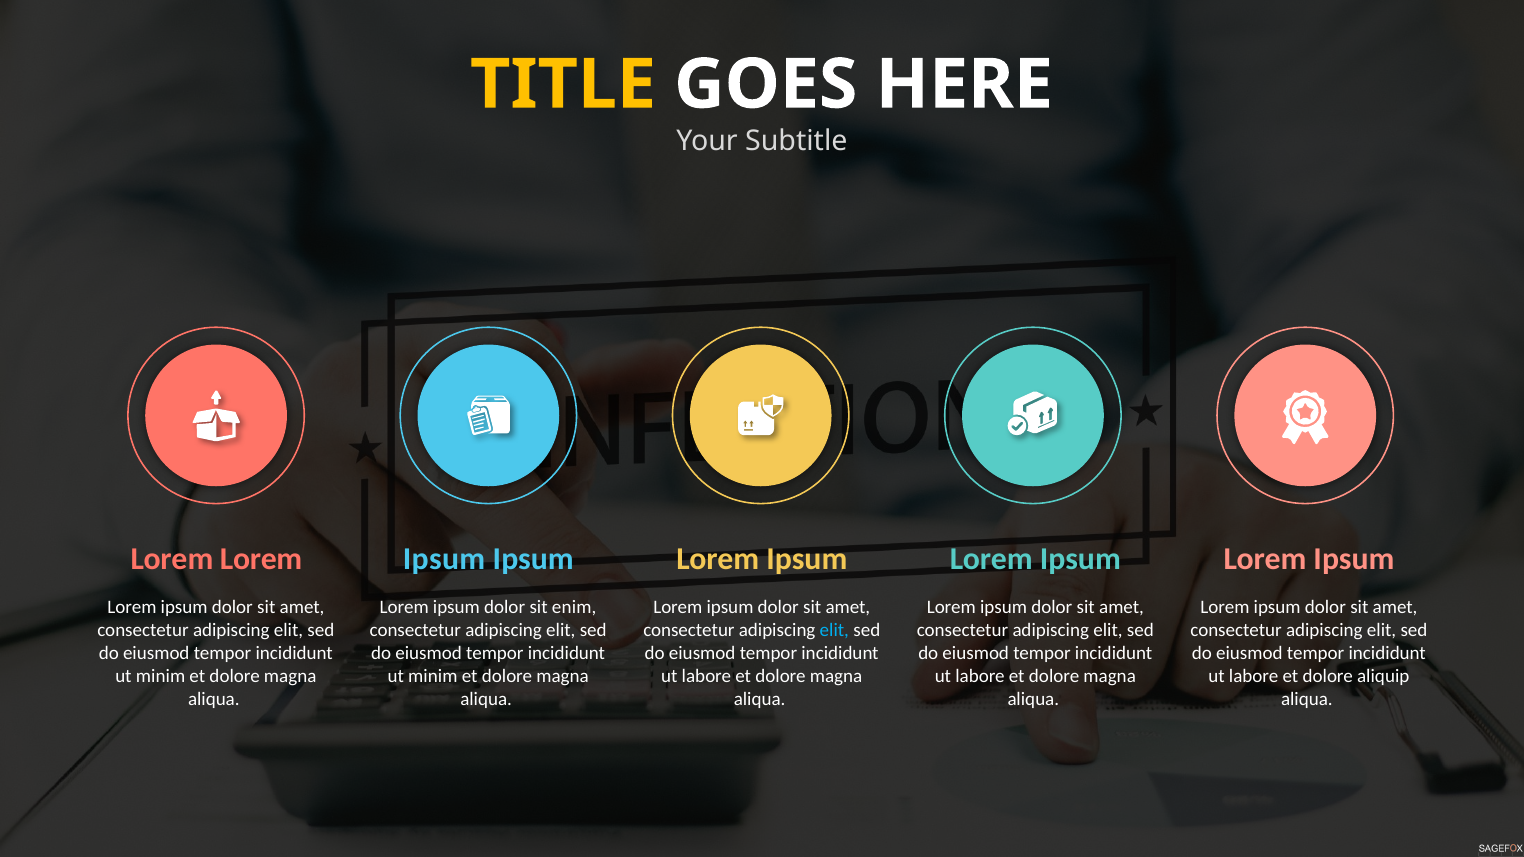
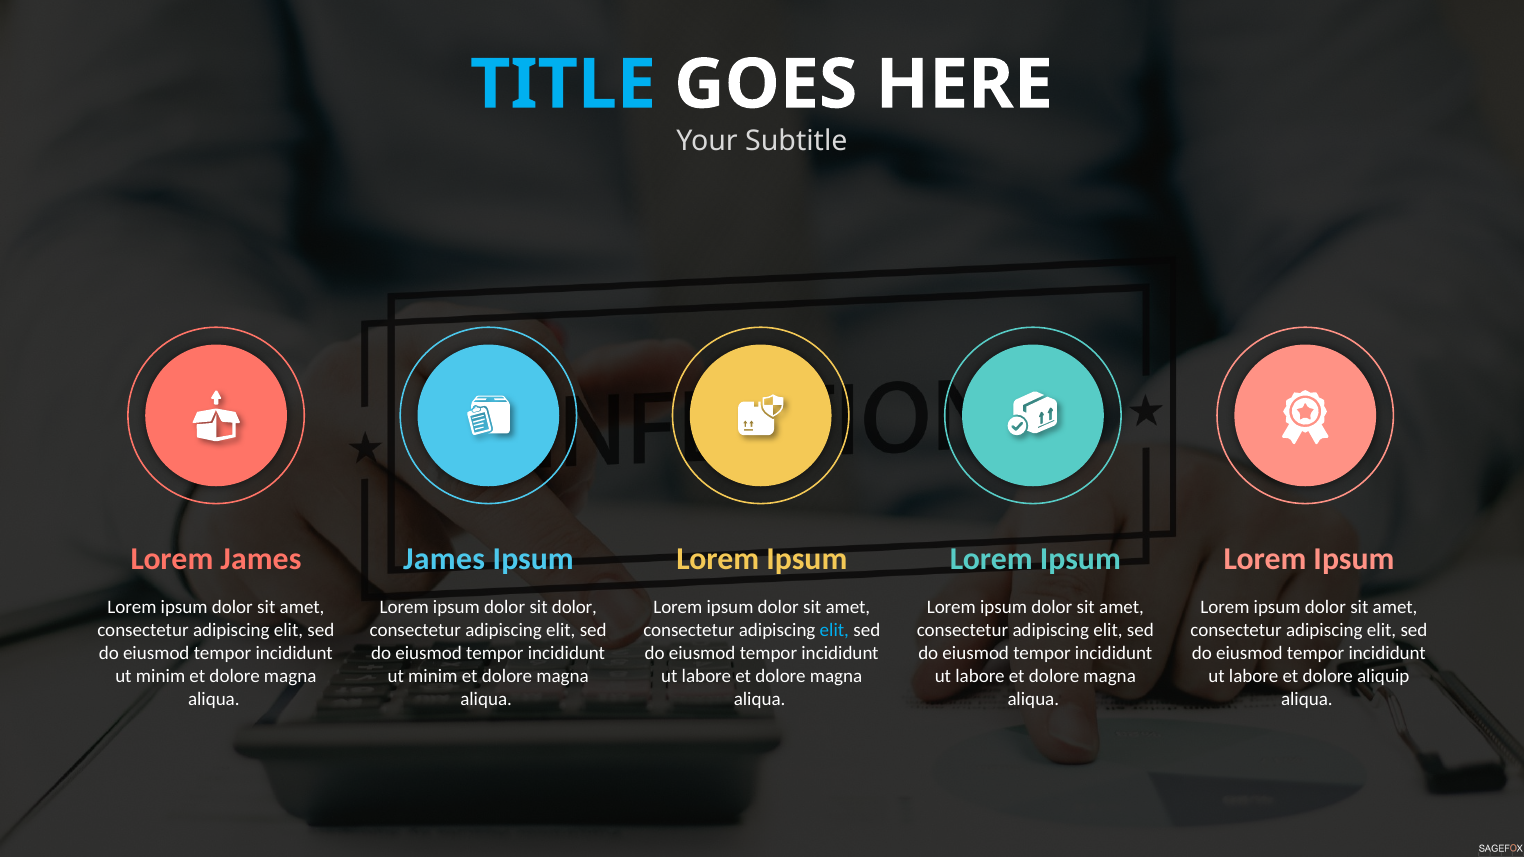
TITLE colour: yellow -> light blue
Lorem at (261, 559): Lorem -> James
Ipsum at (444, 559): Ipsum -> James
sit enim: enim -> dolor
